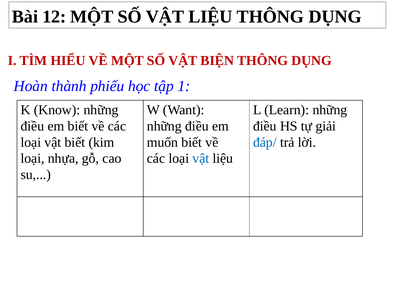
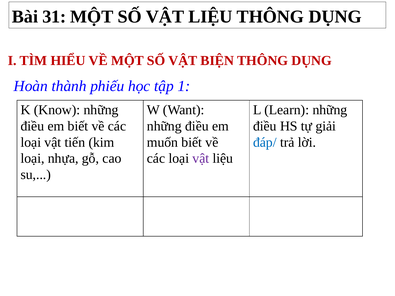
12: 12 -> 31
vật biết: biết -> tiến
vật at (201, 159) colour: blue -> purple
